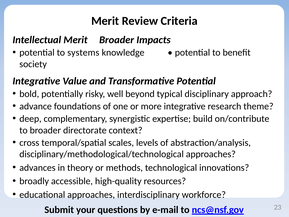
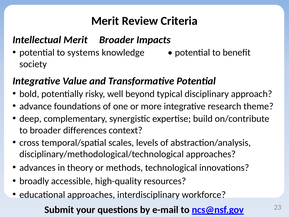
directorate: directorate -> differences
